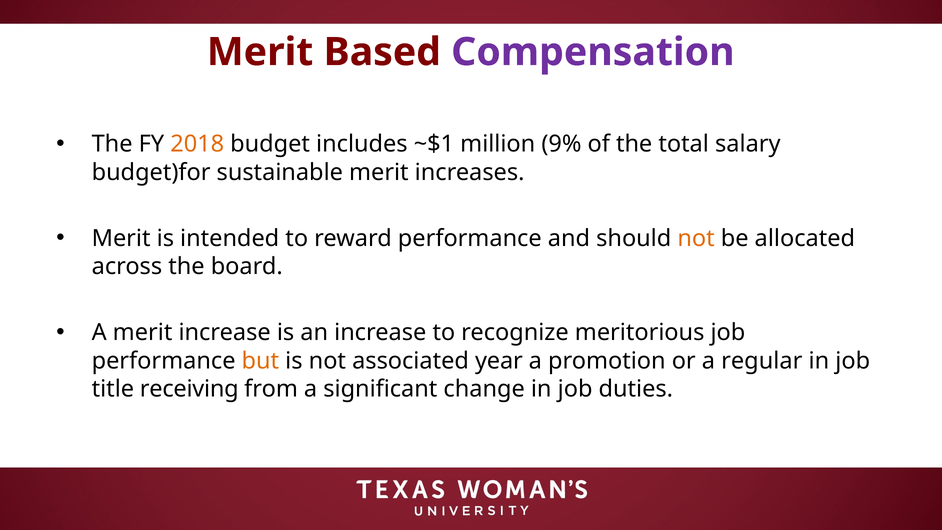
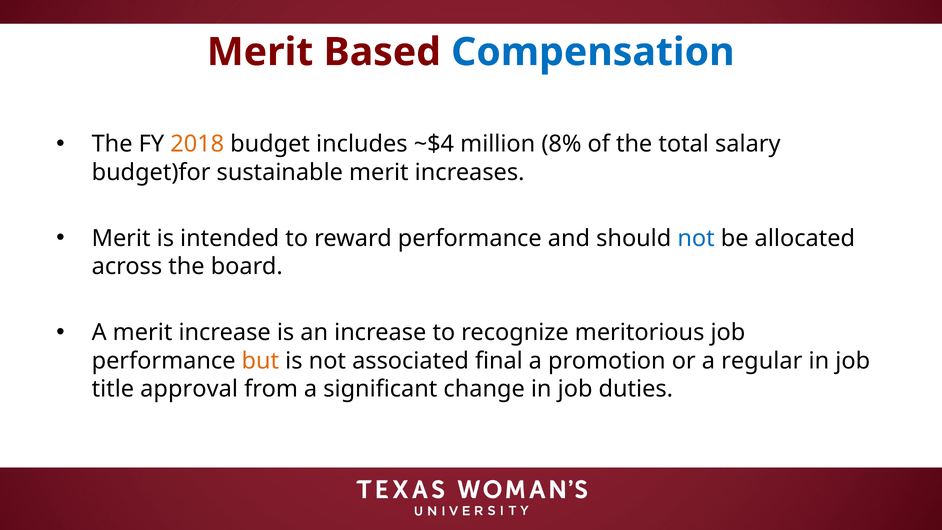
Compensation colour: purple -> blue
~$1: ~$1 -> ~$4
9%: 9% -> 8%
not at (696, 238) colour: orange -> blue
year: year -> final
receiving: receiving -> approval
